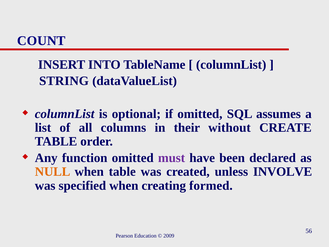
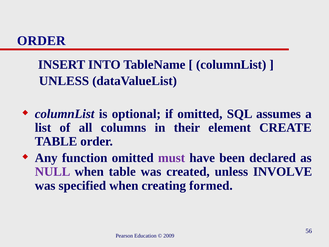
COUNT at (41, 41): COUNT -> ORDER
STRING at (64, 81): STRING -> UNLESS
without: without -> element
NULL colour: orange -> purple
